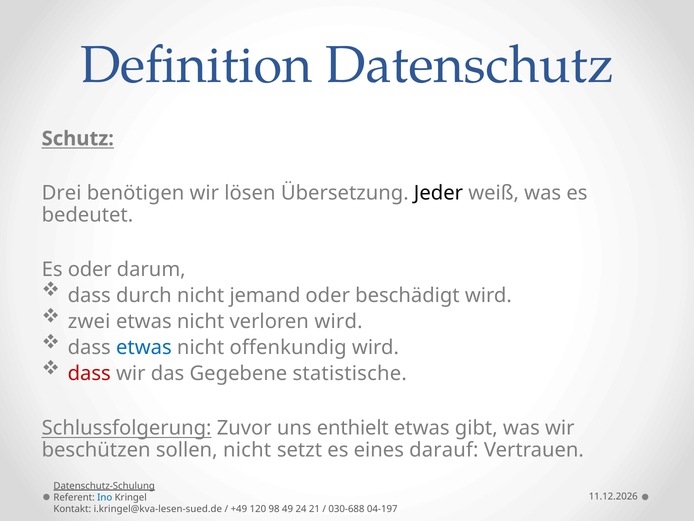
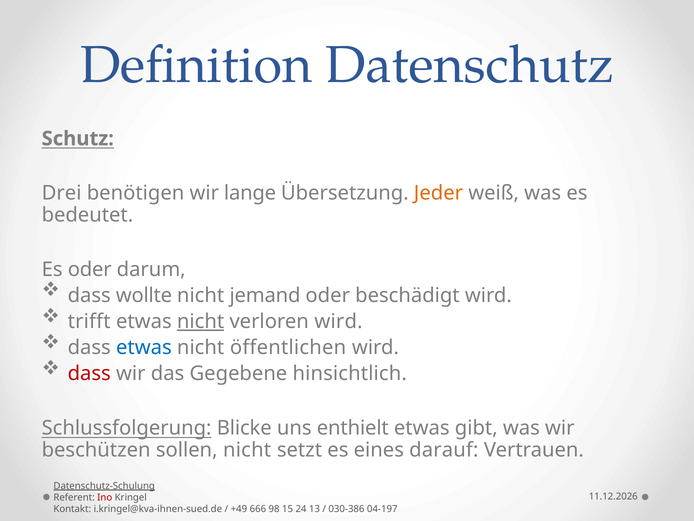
lösen: lösen -> lange
Jeder colour: black -> orange
durch: durch -> wollte
zwei: zwei -> trifft
nicht at (201, 321) underline: none -> present
offenkundig: offenkundig -> öffentlichen
statistische: statistische -> hinsichtlich
Zuvor: Zuvor -> Blicke
Ino colour: blue -> red
i.kringel@kva-lesen-sued.de: i.kringel@kva-lesen-sued.de -> i.kringel@kva-ihnen-sued.de
120: 120 -> 666
49: 49 -> 15
21: 21 -> 13
030-688: 030-688 -> 030-386
